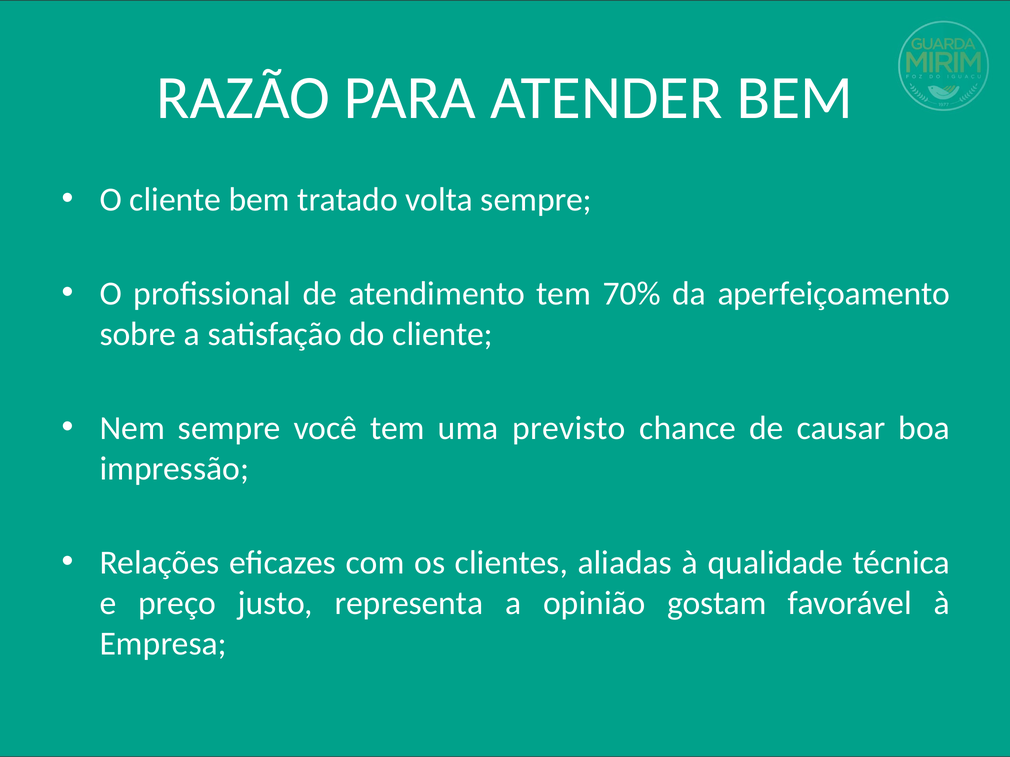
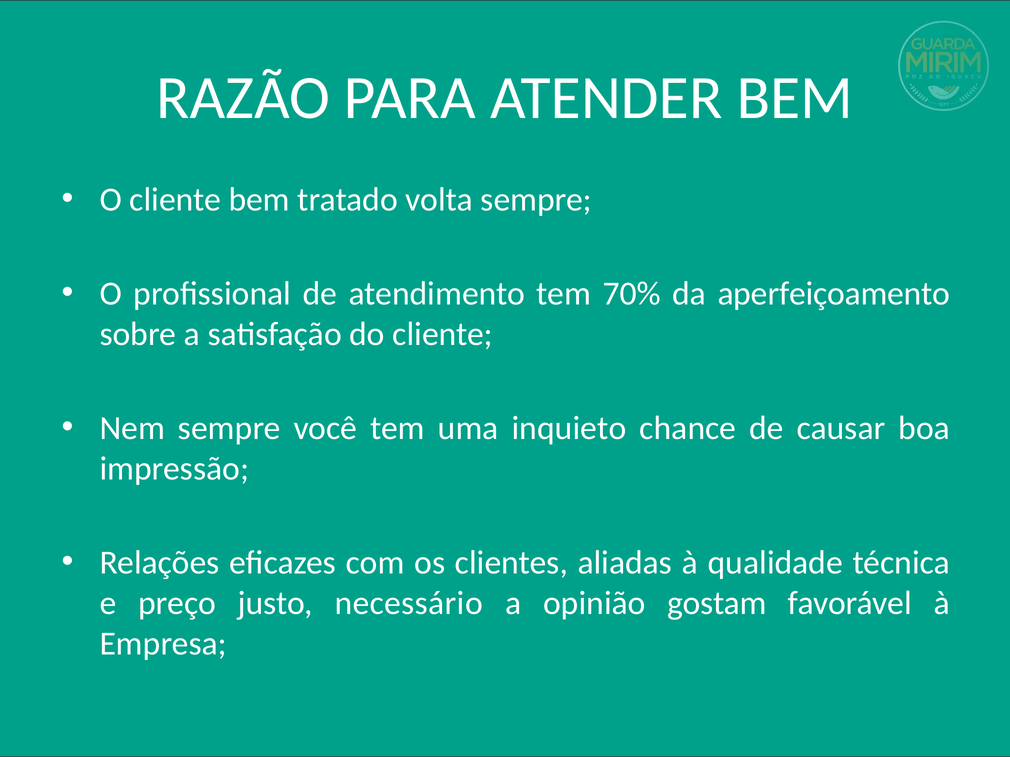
previsto: previsto -> inquieto
representa: representa -> necessário
